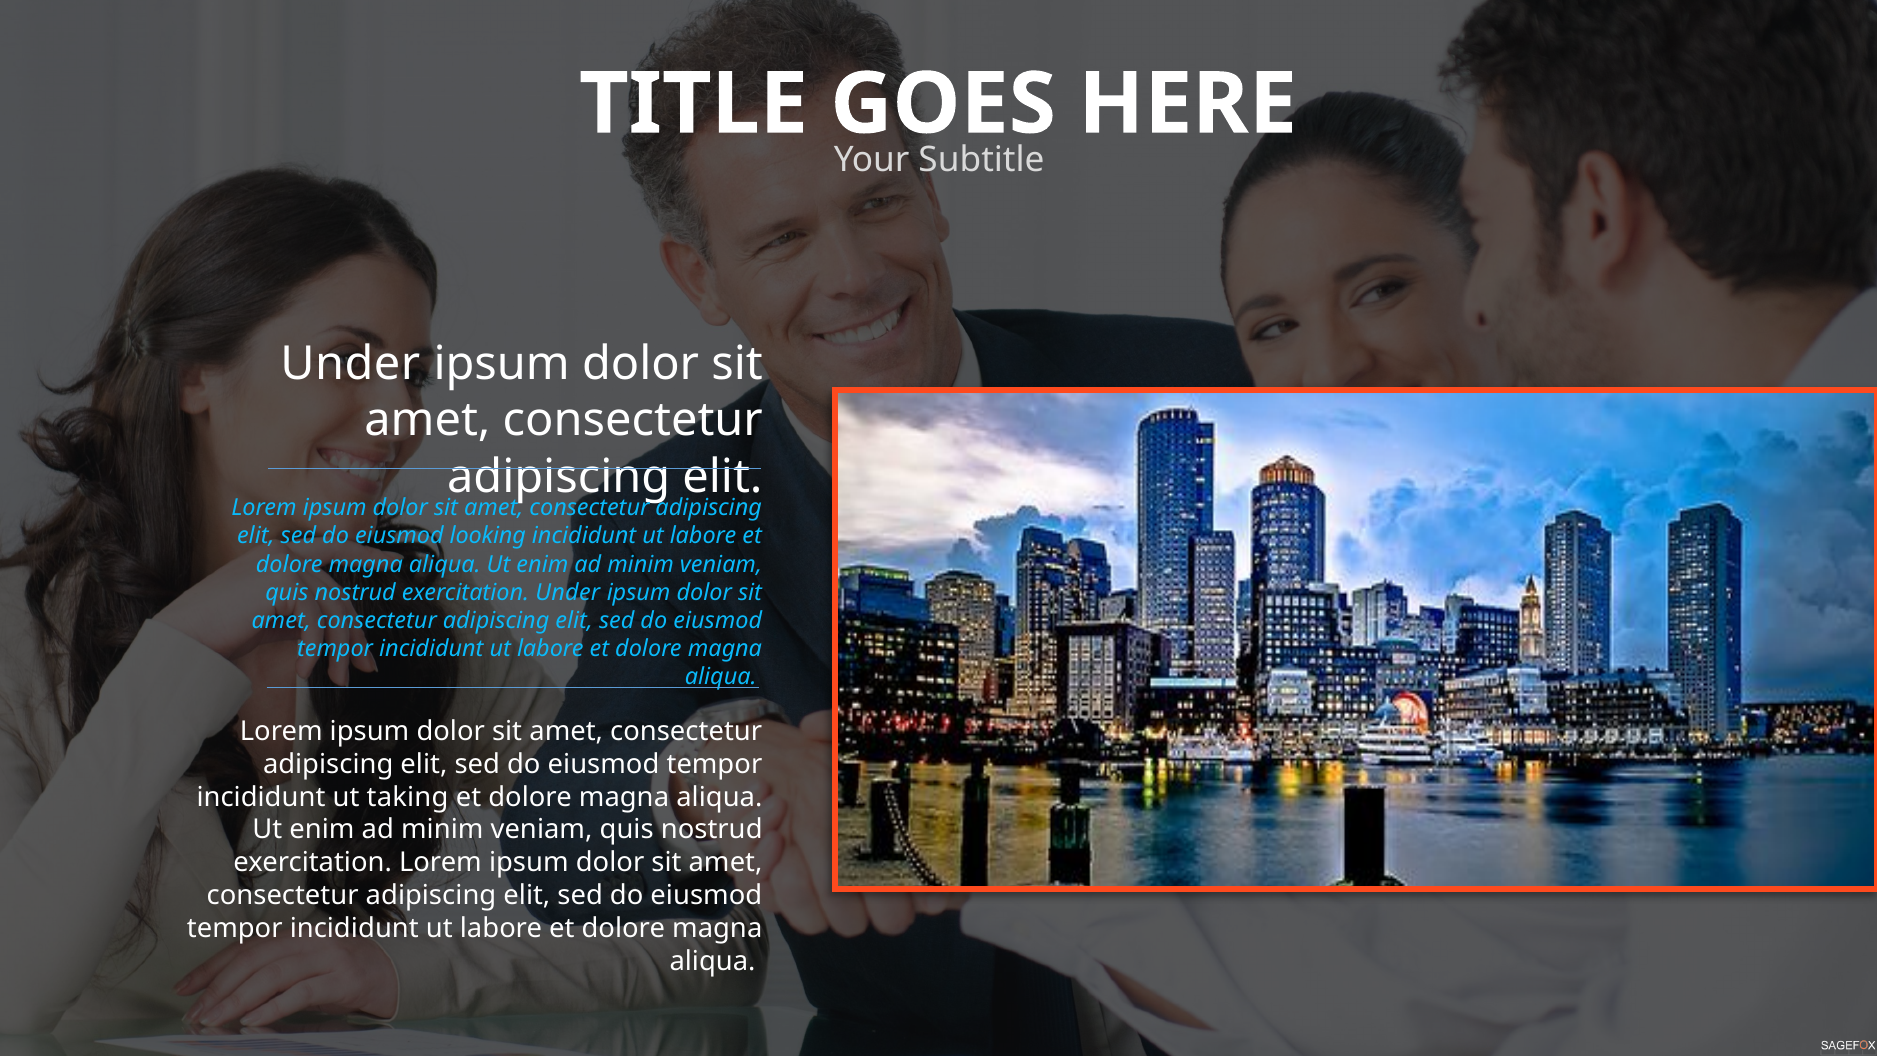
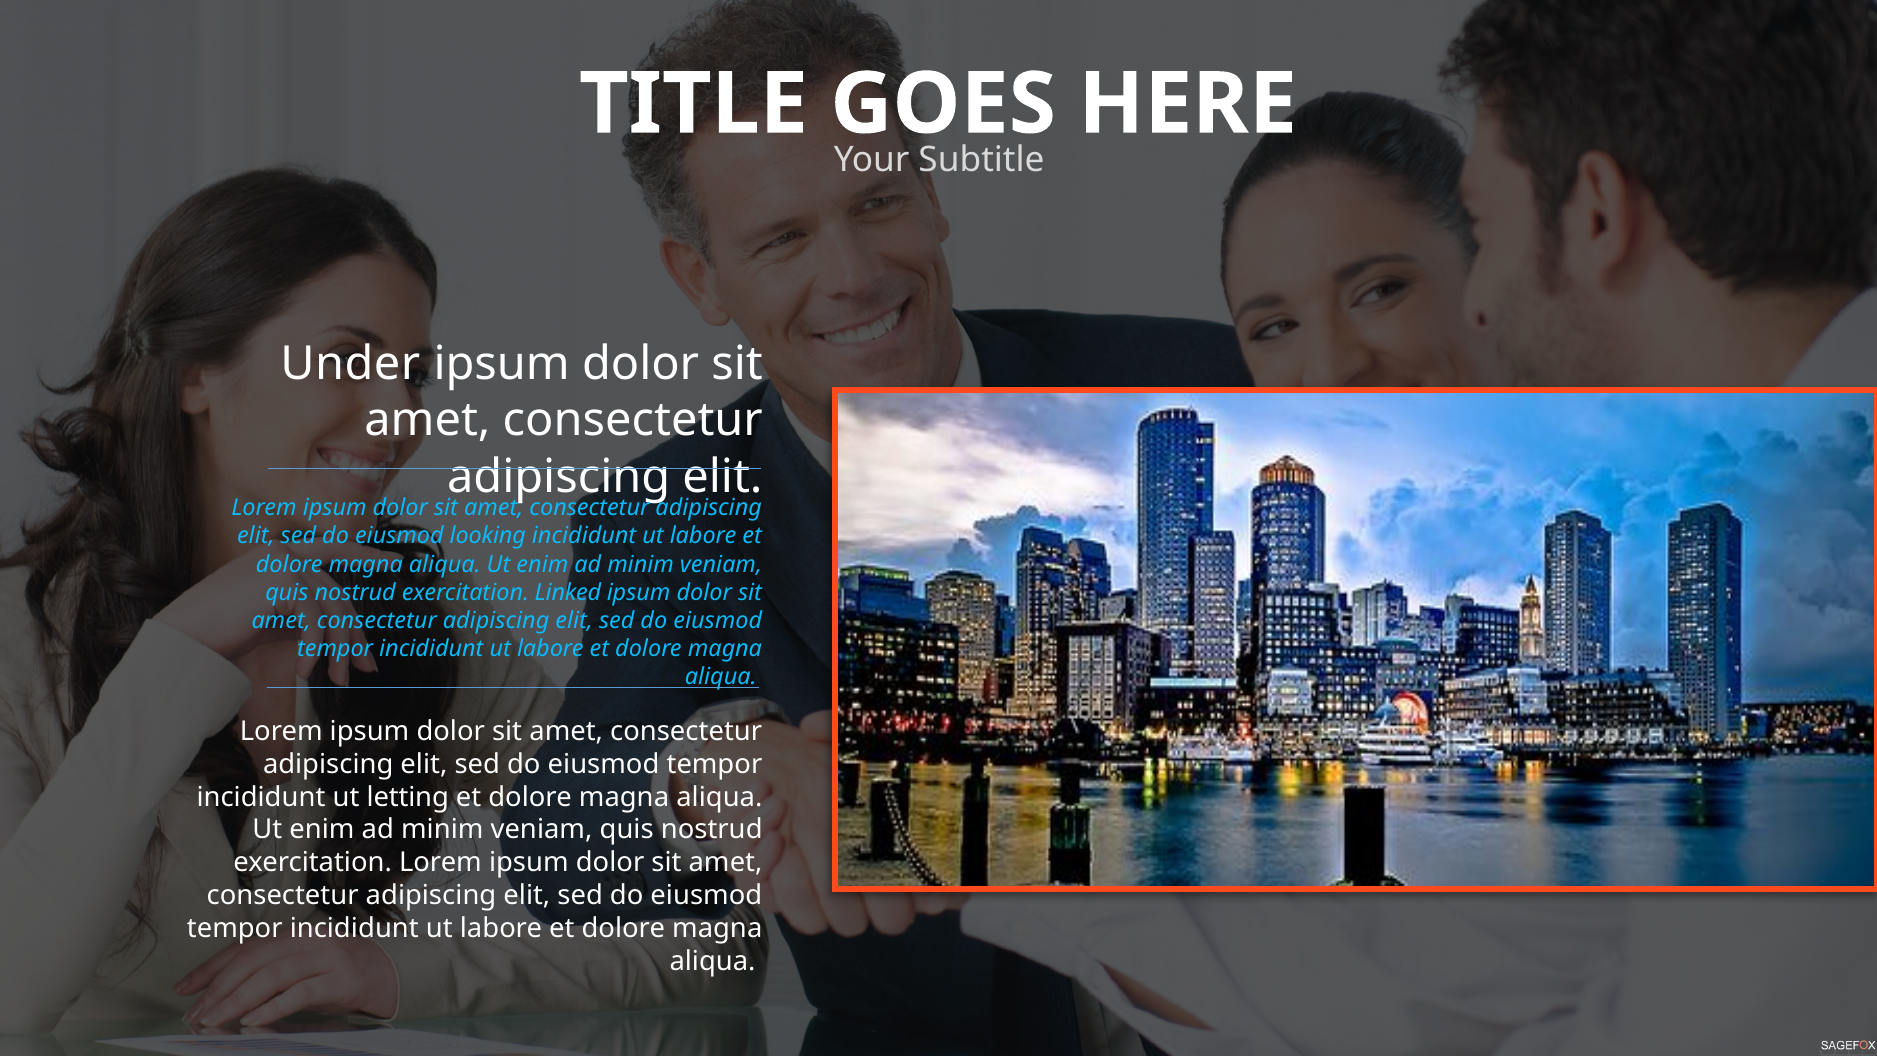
exercitation Under: Under -> Linked
taking: taking -> letting
